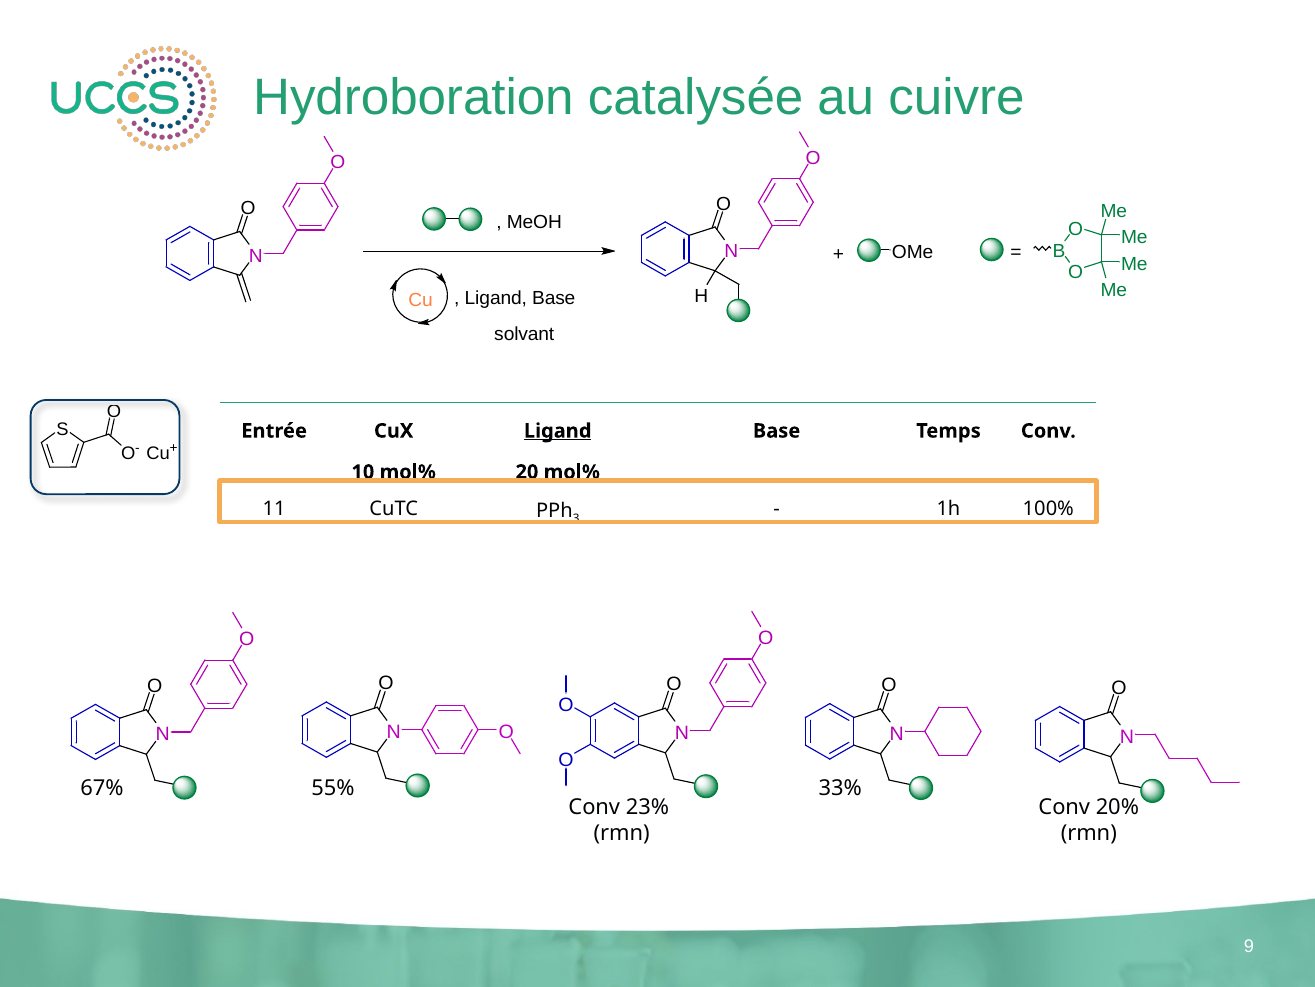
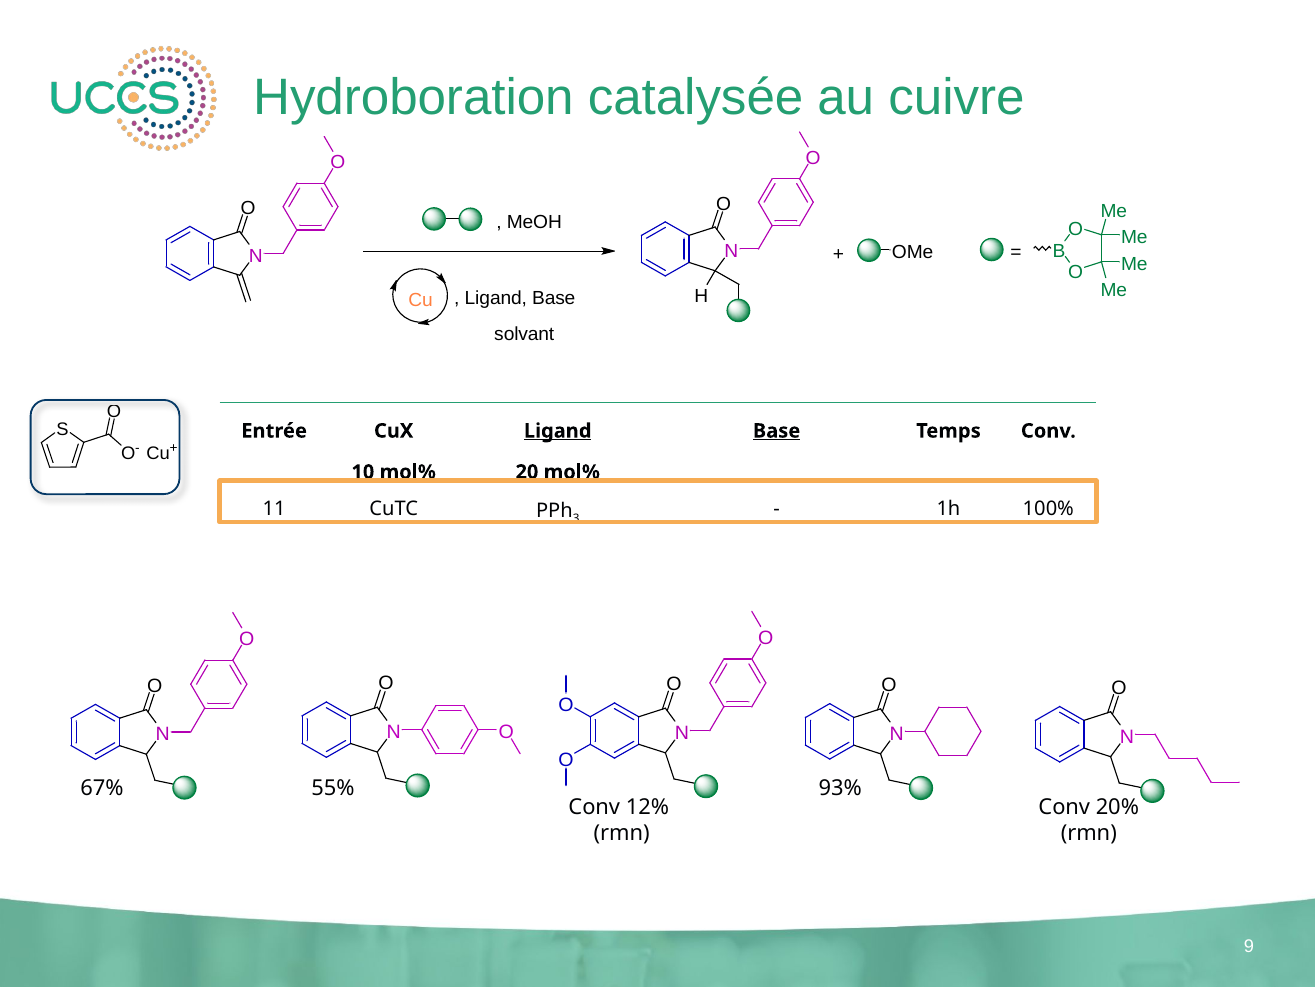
Base at (777, 431) underline: none -> present
33%: 33% -> 93%
23%: 23% -> 12%
